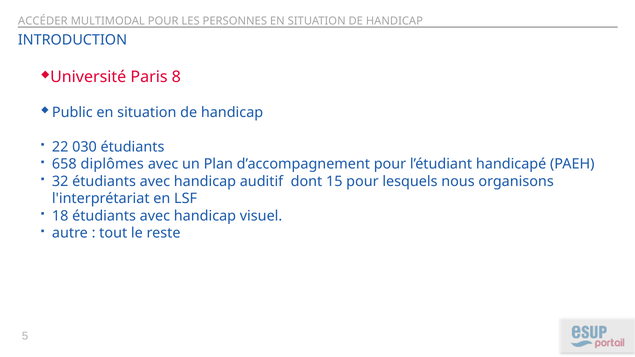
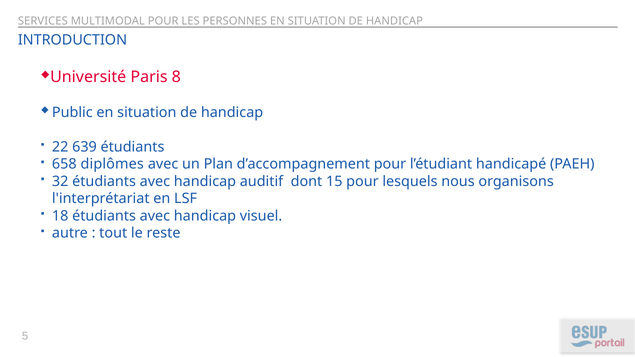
ACCÉDER: ACCÉDER -> SERVICES
030: 030 -> 639
